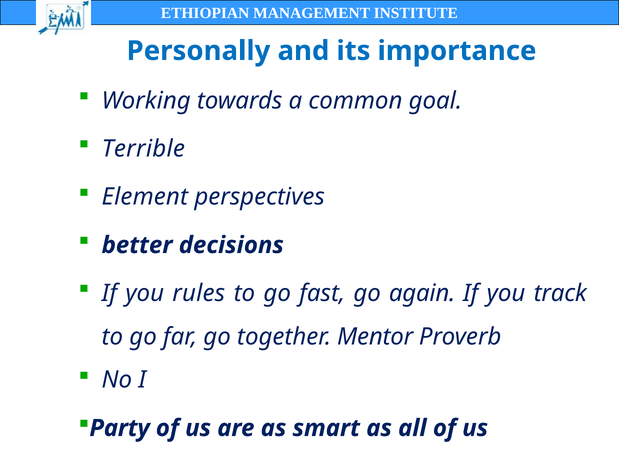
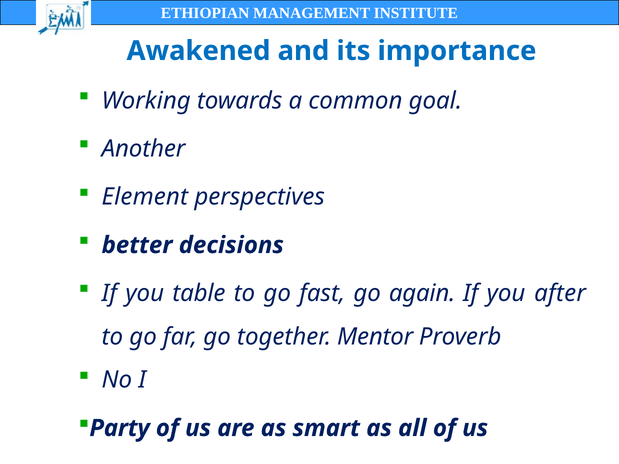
Personally: Personally -> Awakened
Terrible: Terrible -> Another
rules: rules -> table
track: track -> after
